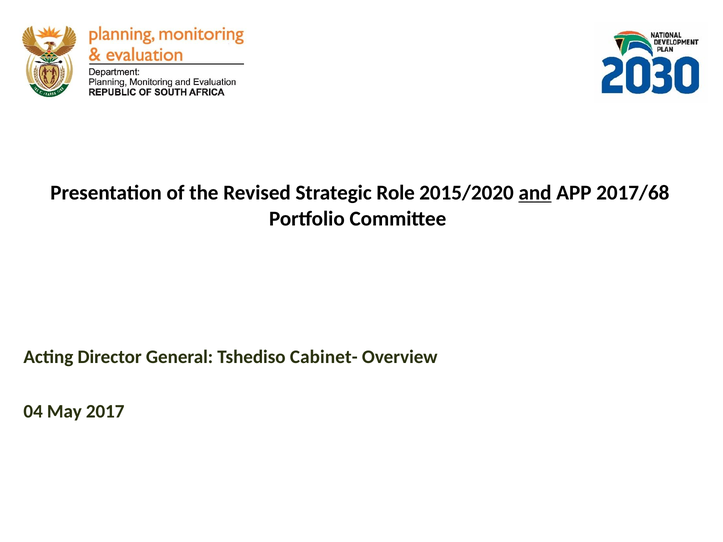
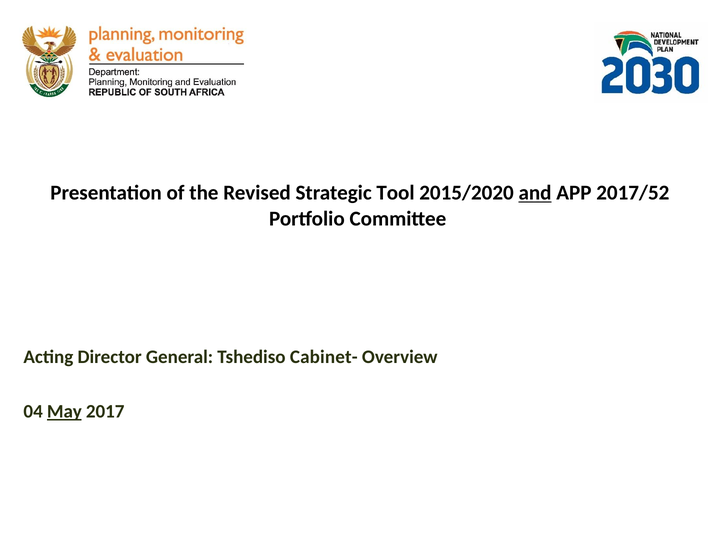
Role: Role -> Tool
2017/68: 2017/68 -> 2017/52
May underline: none -> present
